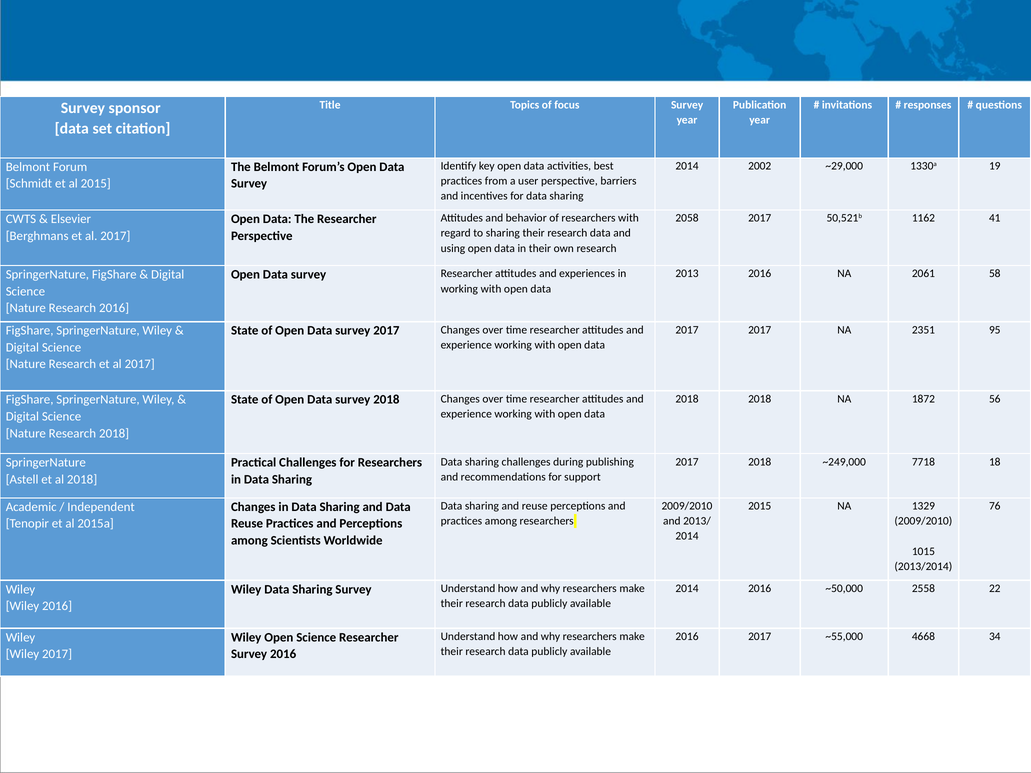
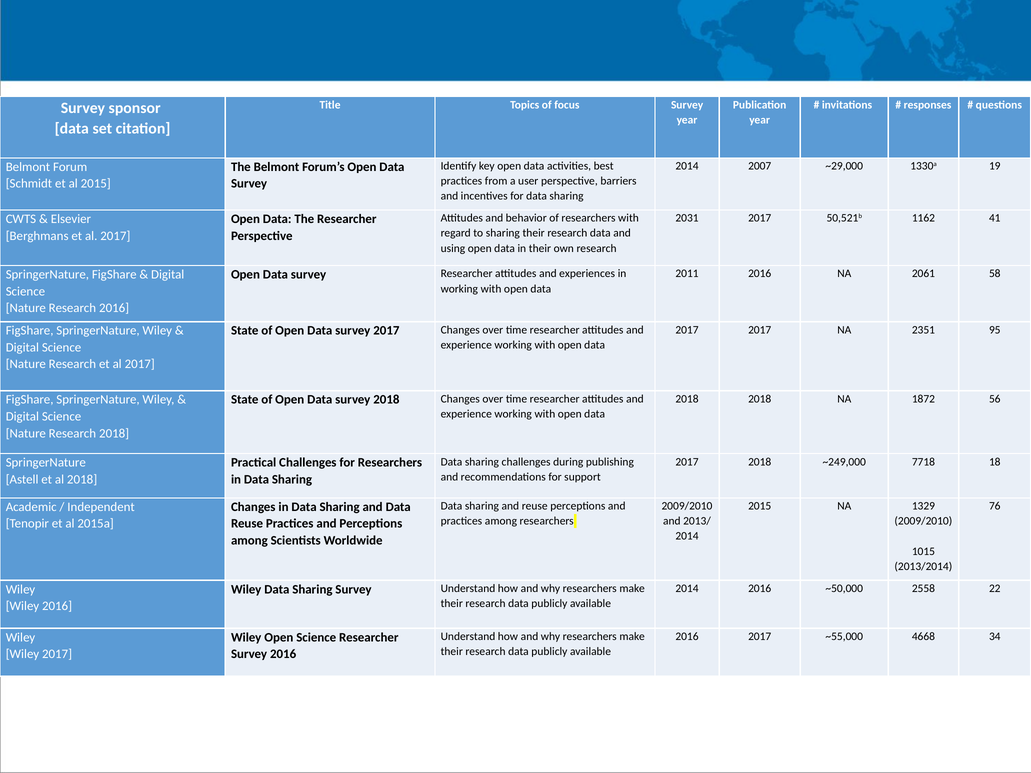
2002: 2002 -> 2007
2058: 2058 -> 2031
2013: 2013 -> 2011
